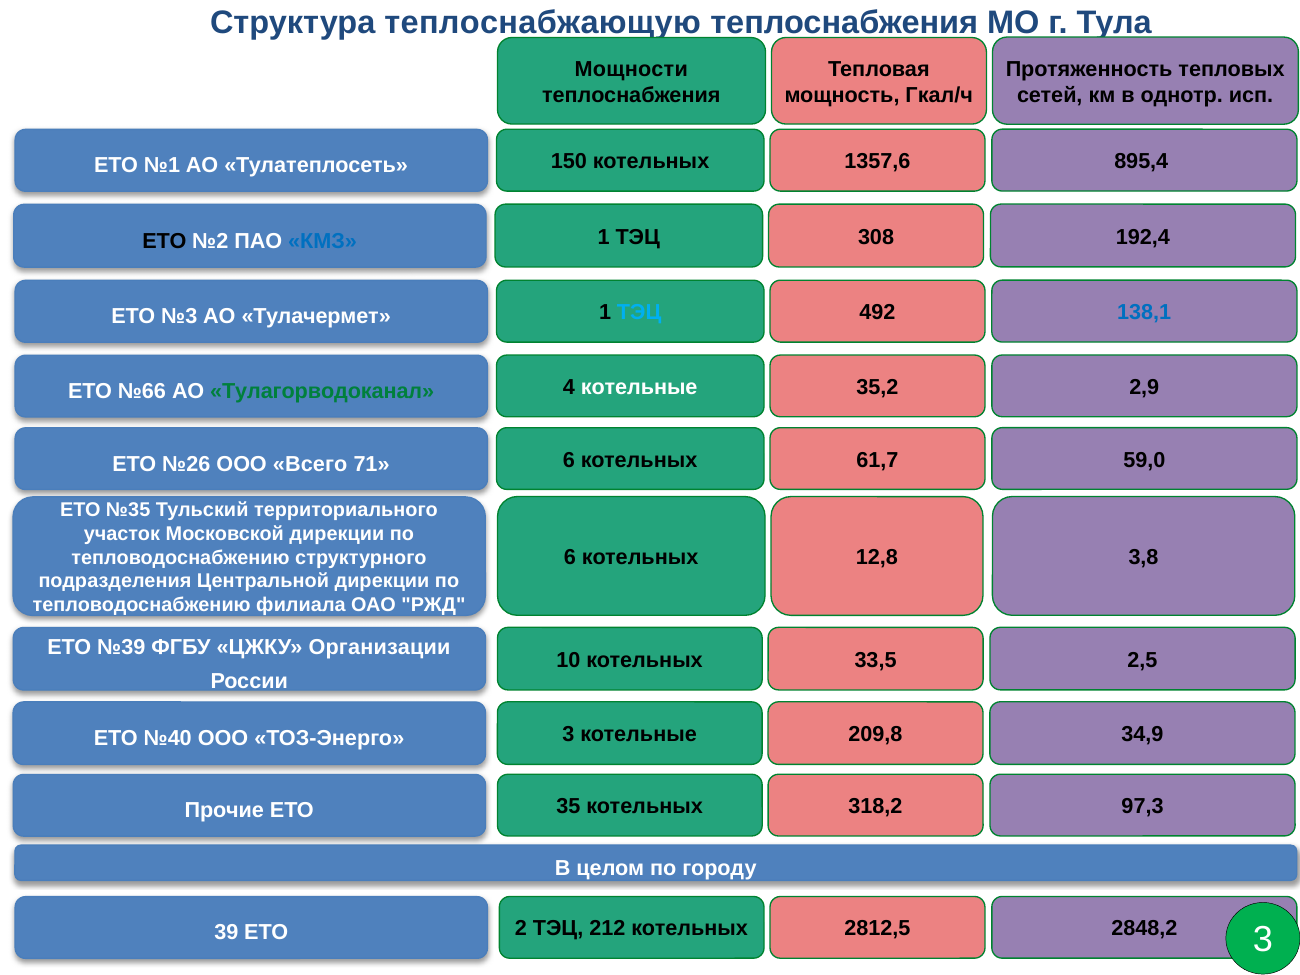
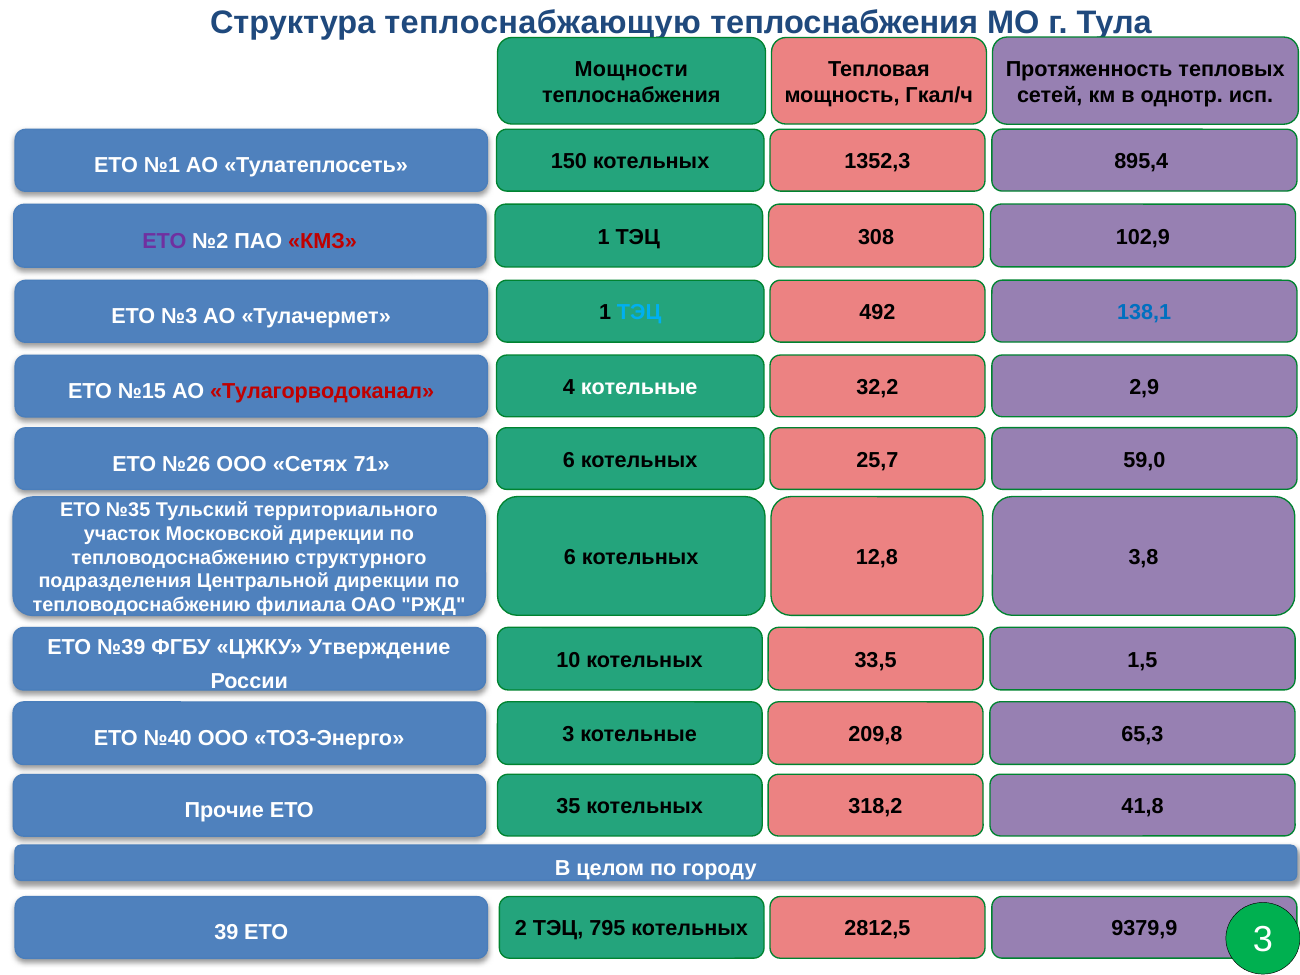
1357,6: 1357,6 -> 1352,3
192,4: 192,4 -> 102,9
ЕТО at (164, 241) colour: black -> purple
КМЗ colour: blue -> red
35,2: 35,2 -> 32,2
№66: №66 -> №15
Тулагорводоканал colour: green -> red
61,7: 61,7 -> 25,7
Всего: Всего -> Сетях
Организации: Организации -> Утверждение
2,5: 2,5 -> 1,5
34,9: 34,9 -> 65,3
97,3: 97,3 -> 41,8
212: 212 -> 795
2848,2: 2848,2 -> 9379,9
